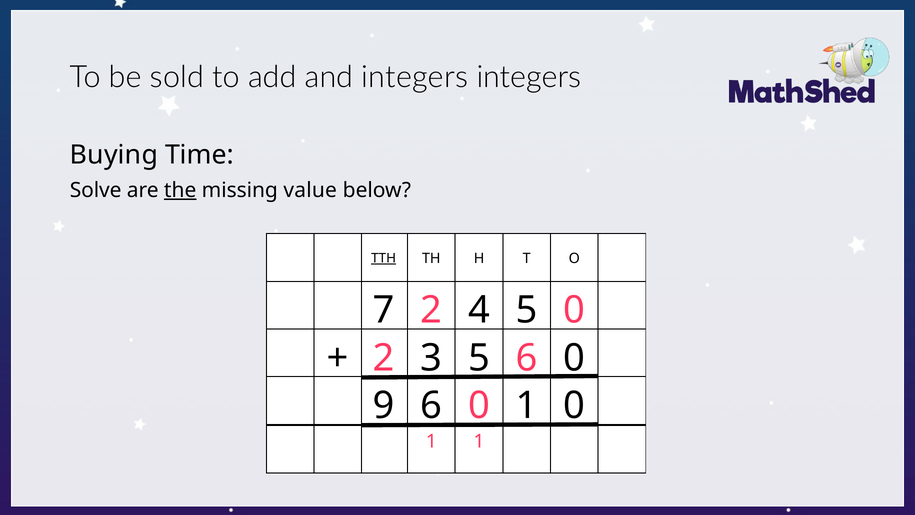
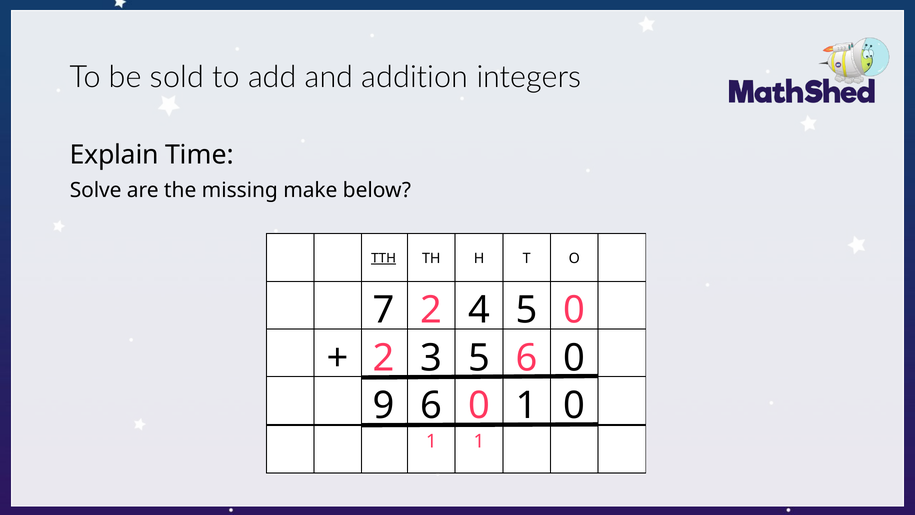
and integers: integers -> addition
Buying: Buying -> Explain
the underline: present -> none
value: value -> make
